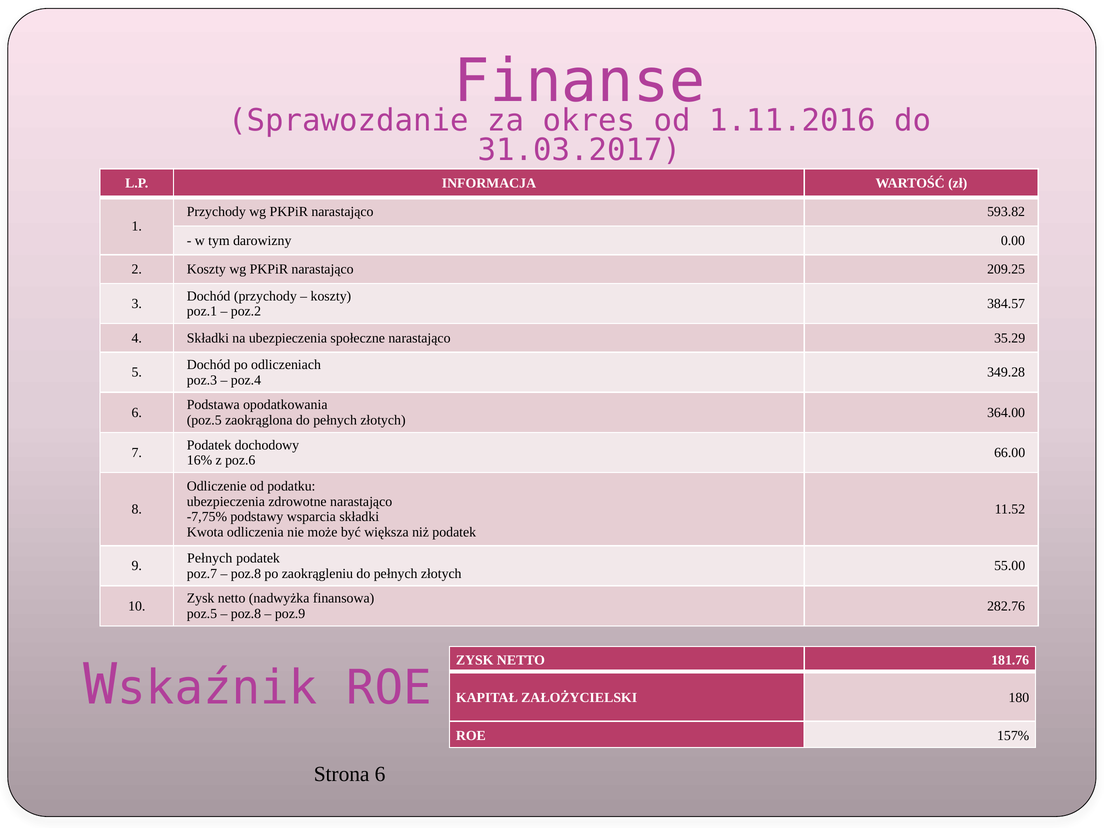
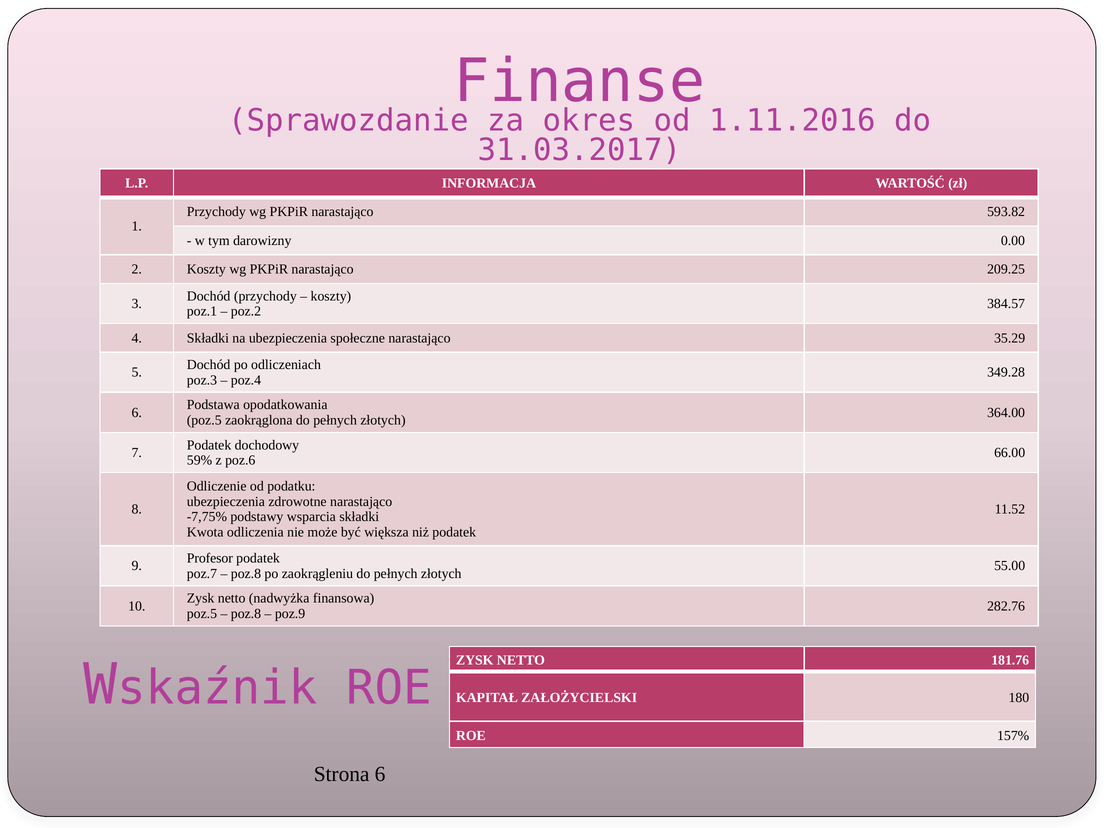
16%: 16% -> 59%
Pełnych at (210, 558): Pełnych -> Profesor
